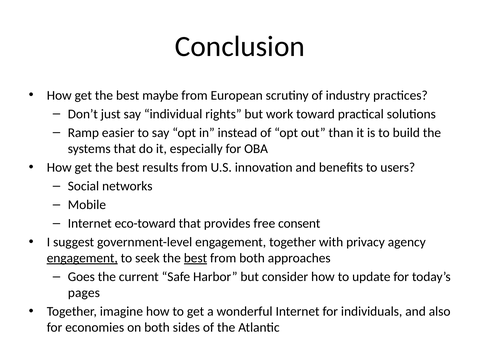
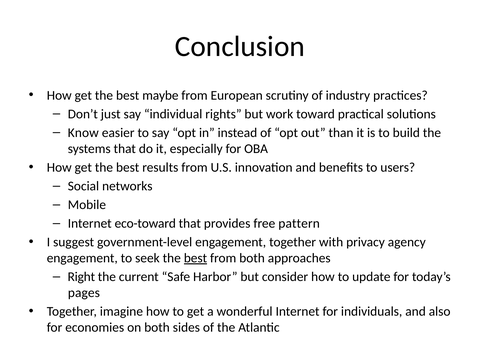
Ramp: Ramp -> Know
consent: consent -> pattern
engagement at (82, 258) underline: present -> none
Goes: Goes -> Right
